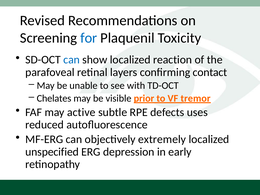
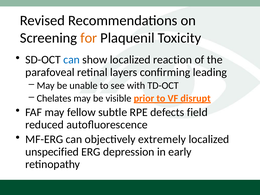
for colour: blue -> orange
contact: contact -> leading
tremor: tremor -> disrupt
active: active -> fellow
uses: uses -> field
